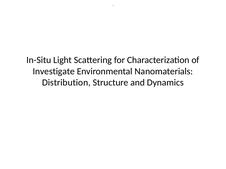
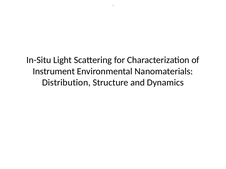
Investigate: Investigate -> Instrument
